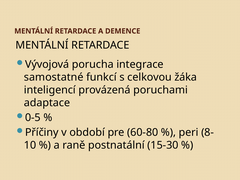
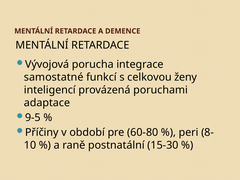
žáka: žáka -> ženy
0-5: 0-5 -> 9-5
